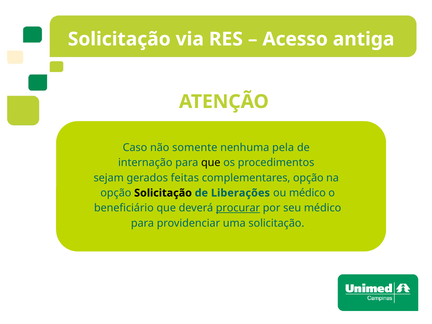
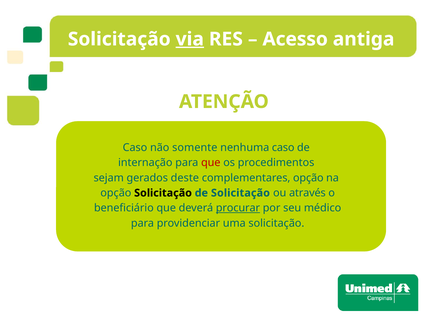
via underline: none -> present
nenhuma pela: pela -> caso
que at (211, 163) colour: black -> red
feitas: feitas -> deste
de Liberações: Liberações -> Solicitação
ou médico: médico -> através
